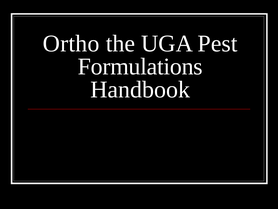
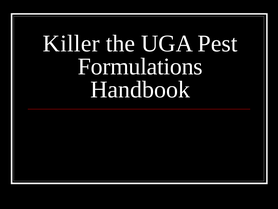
Ortho: Ortho -> Killer
